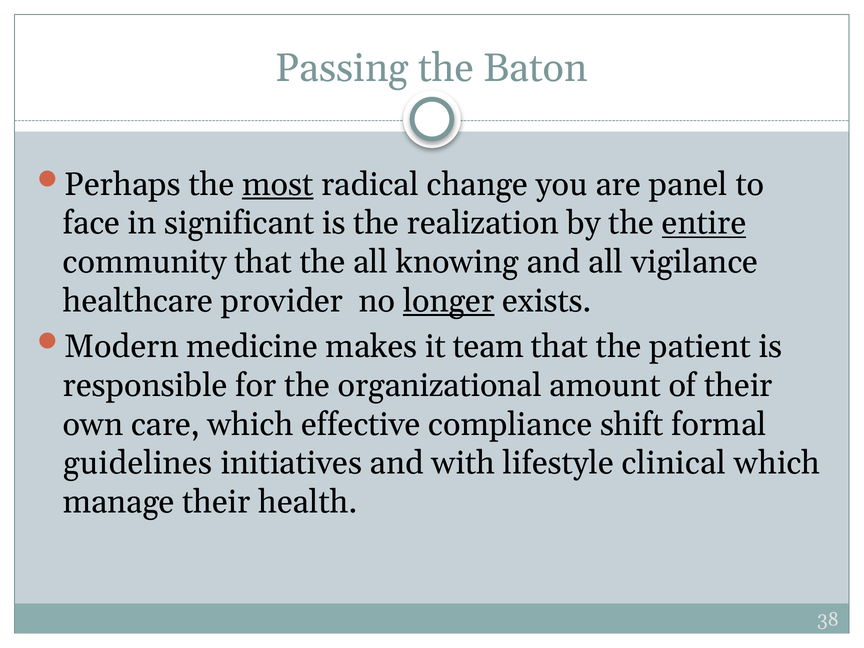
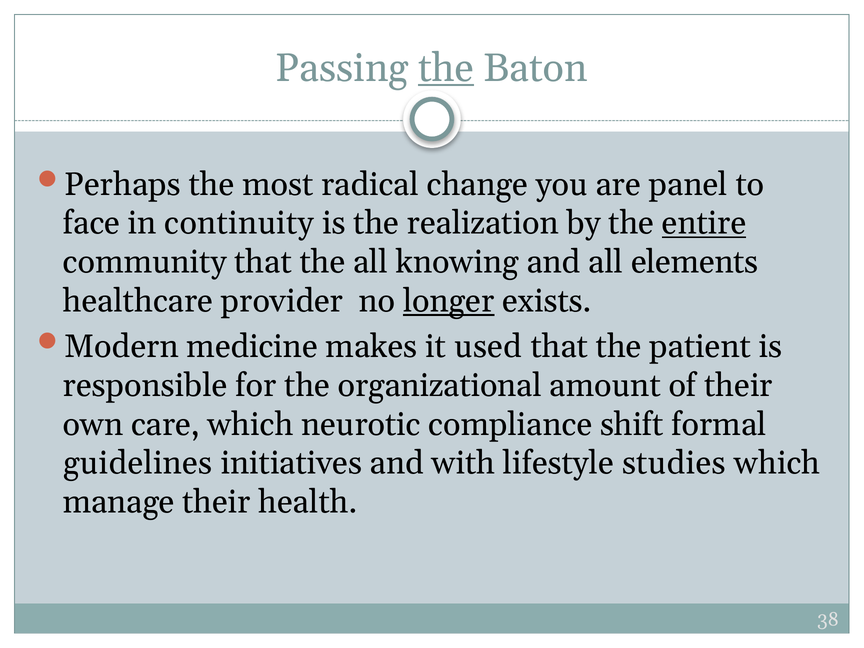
the at (446, 68) underline: none -> present
most underline: present -> none
significant: significant -> continuity
vigilance: vigilance -> elements
team: team -> used
effective: effective -> neurotic
clinical: clinical -> studies
